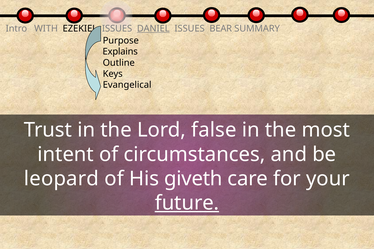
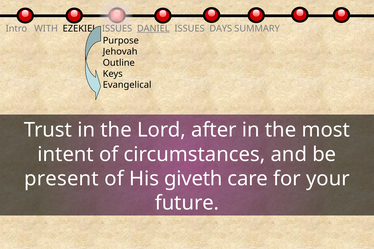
BEAR: BEAR -> DAYS
Explains: Explains -> Jehovah
false: false -> after
leopard: leopard -> present
future underline: present -> none
